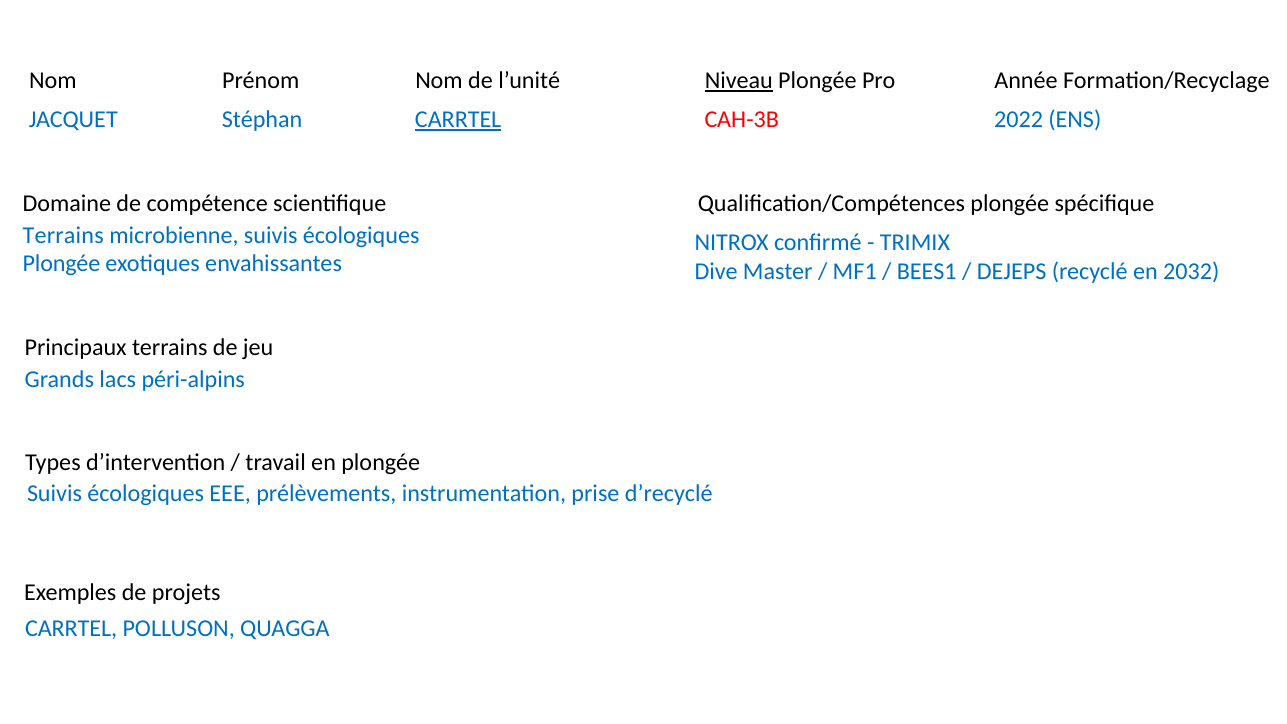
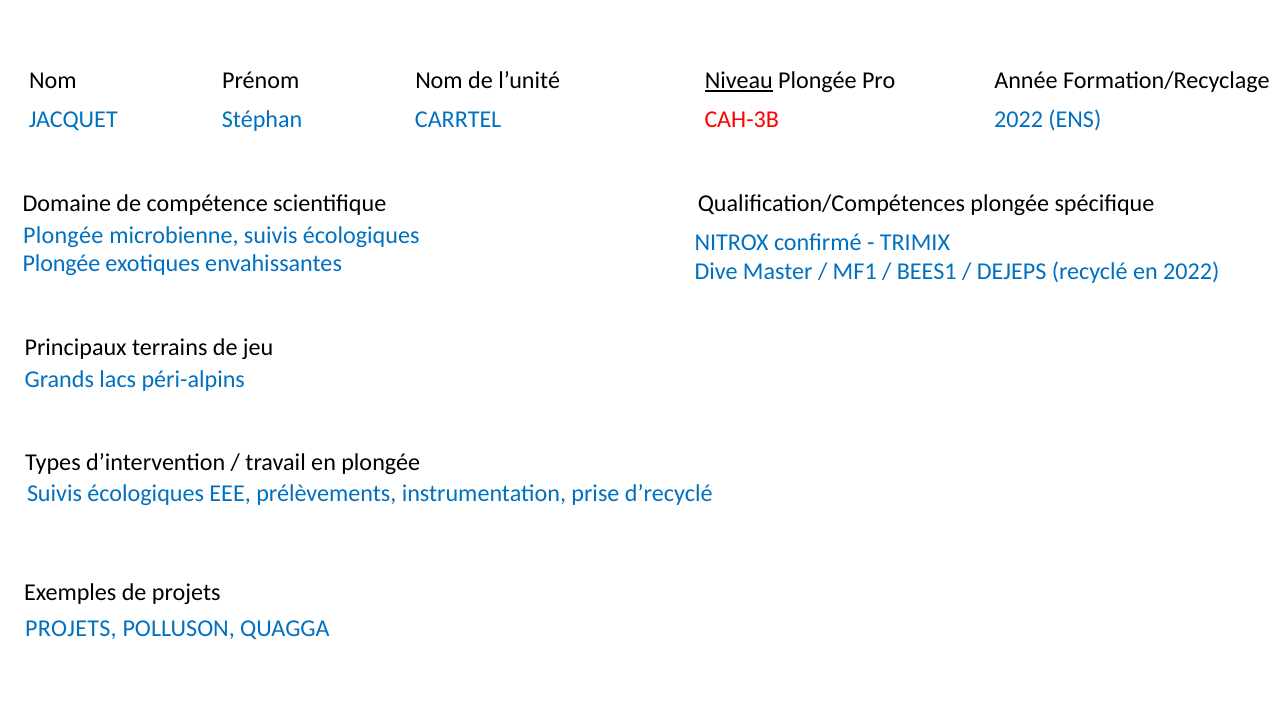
CARRTEL at (458, 120) underline: present -> none
Terrains at (63, 235): Terrains -> Plongée
en 2032: 2032 -> 2022
CARRTEL at (71, 629): CARRTEL -> PROJETS
